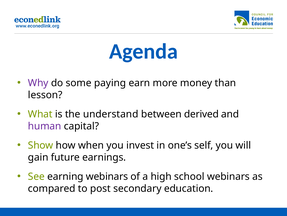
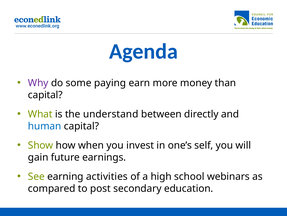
lesson at (45, 95): lesson -> capital
derived: derived -> directly
human colour: purple -> blue
earning webinars: webinars -> activities
